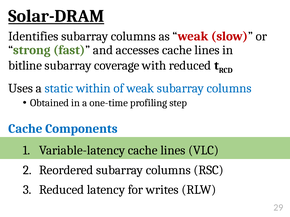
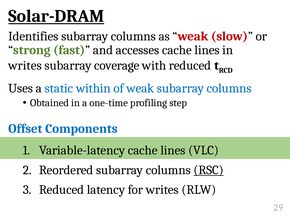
bitline at (25, 66): bitline -> writes
Cache at (25, 129): Cache -> Offset
RSC underline: none -> present
